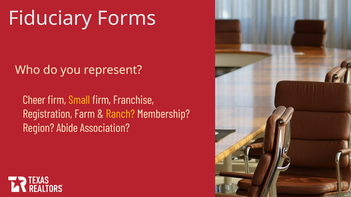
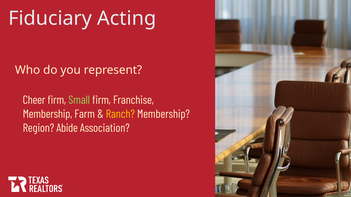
Forms: Forms -> Acting
Small colour: yellow -> light green
Registration at (47, 114): Registration -> Membership
